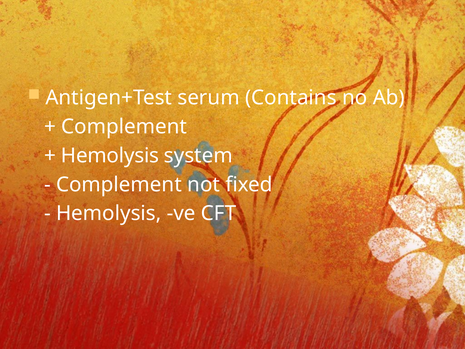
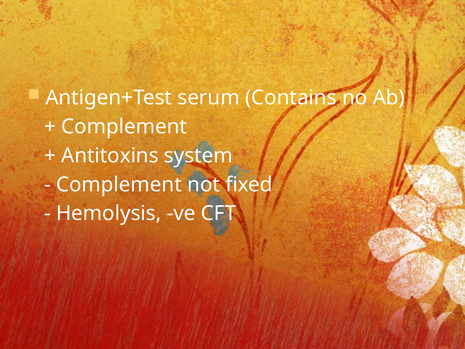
Hemolysis at (110, 155): Hemolysis -> Antitoxins
